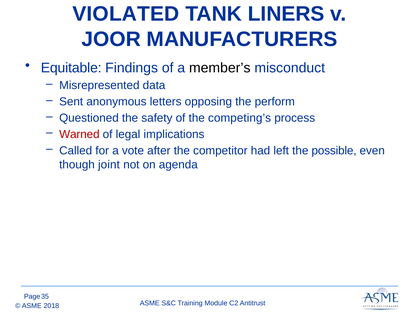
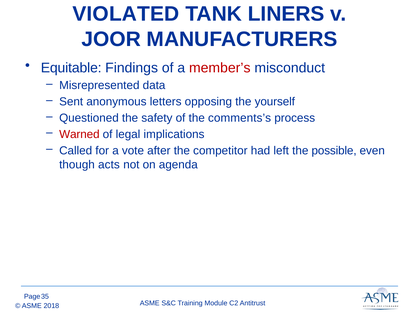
member’s colour: black -> red
perform: perform -> yourself
competing’s: competing’s -> comments’s
joint: joint -> acts
